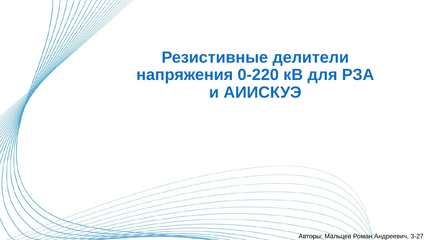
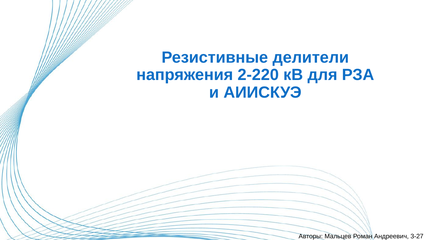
0-220: 0-220 -> 2-220
